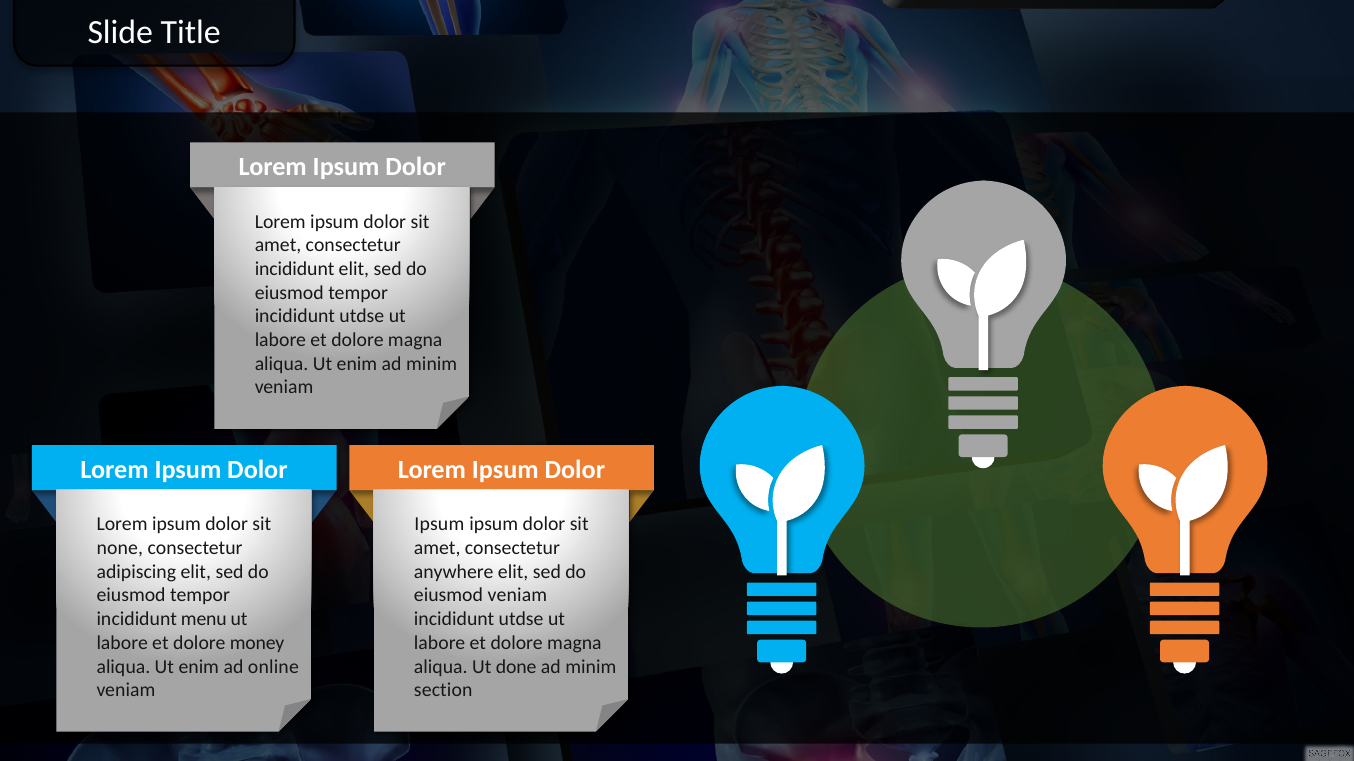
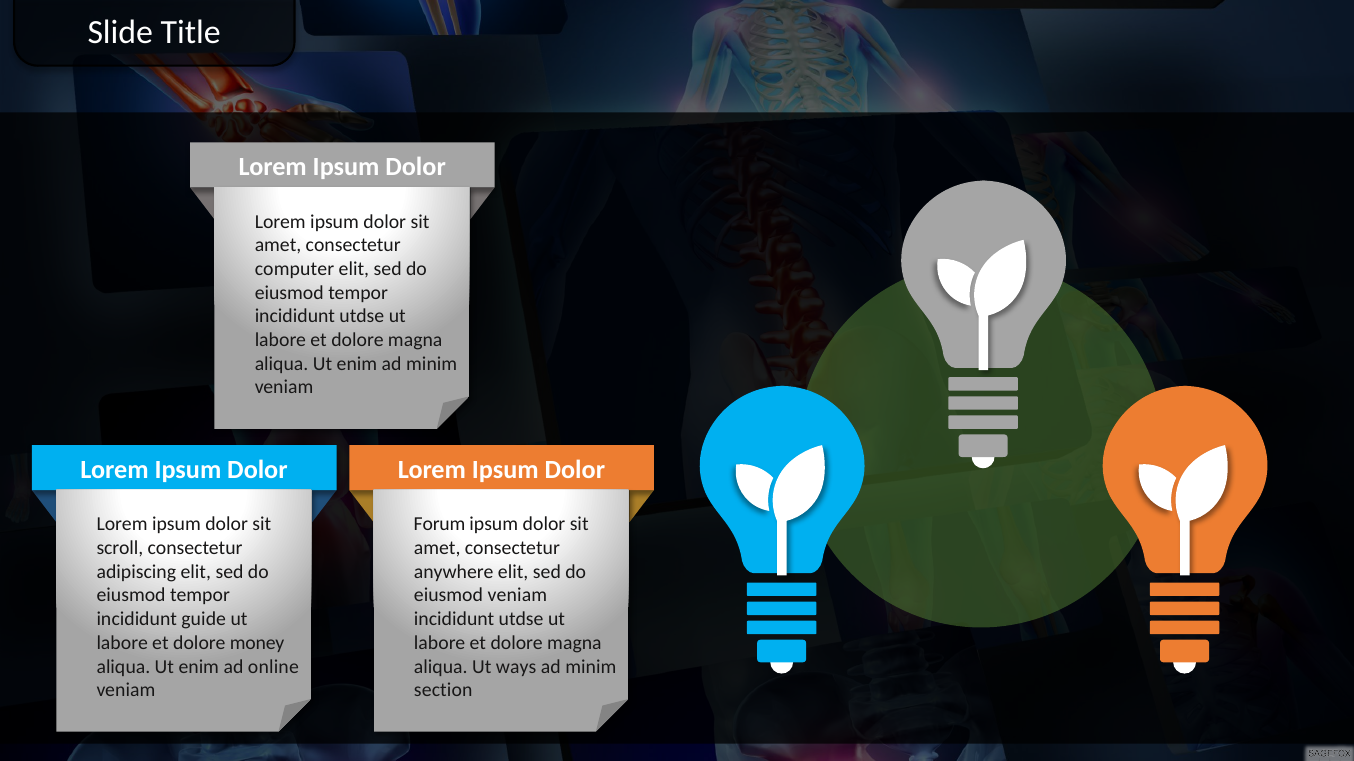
incididunt at (295, 269): incididunt -> computer
Ipsum at (439, 525): Ipsum -> Forum
none: none -> scroll
menu: menu -> guide
done: done -> ways
